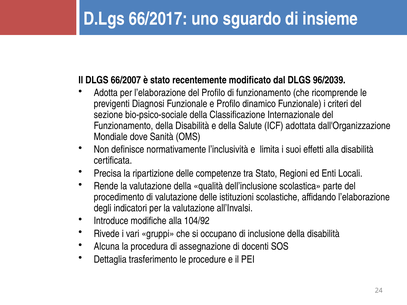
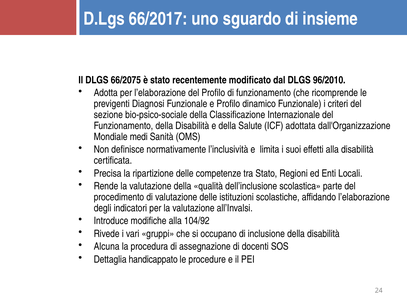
66/2007: 66/2007 -> 66/2075
96/2039: 96/2039 -> 96/2010
dove: dove -> medi
trasferimento: trasferimento -> handicappato
